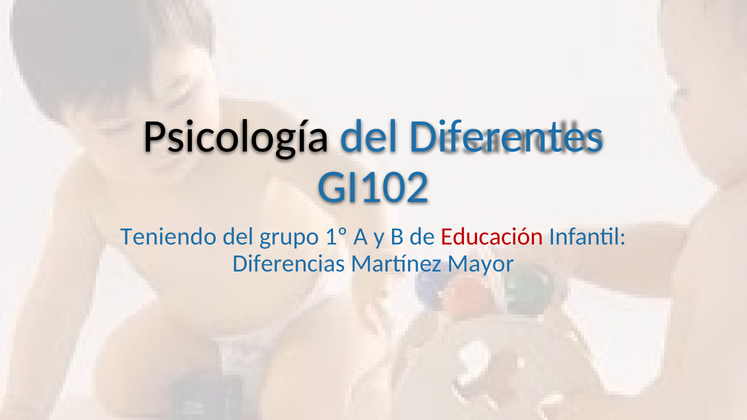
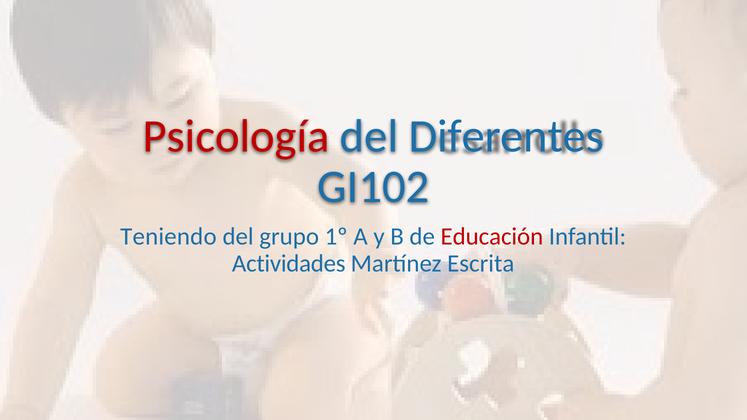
Psicología colour: black -> red
Diferencias: Diferencias -> Actividades
Mayor: Mayor -> Escrita
